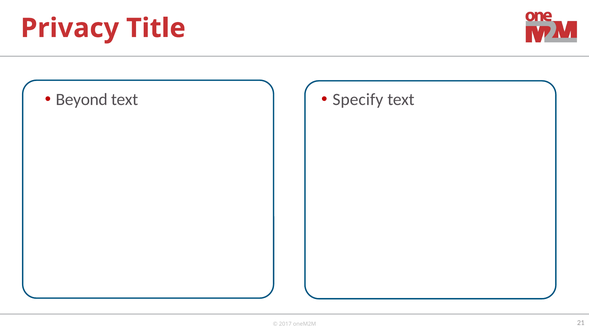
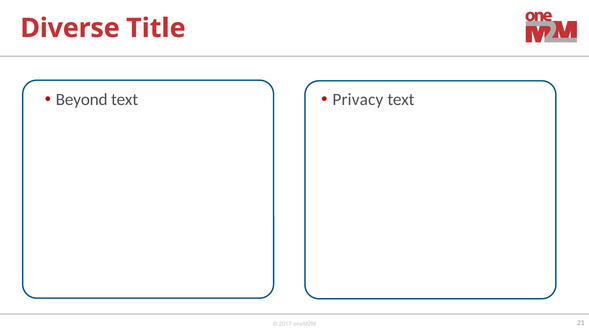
Privacy: Privacy -> Diverse
Specify: Specify -> Privacy
